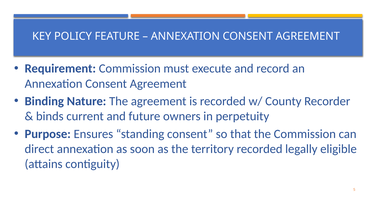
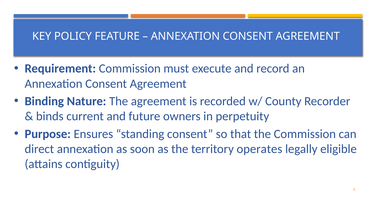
territory recorded: recorded -> operates
